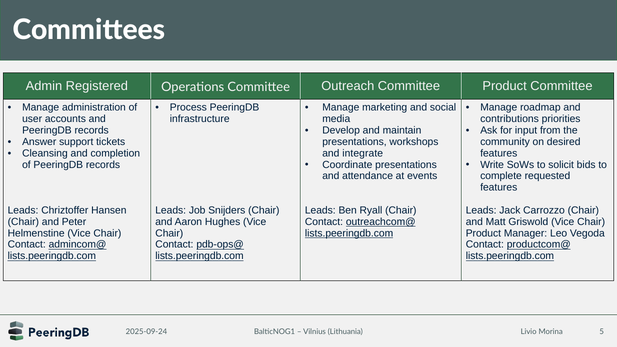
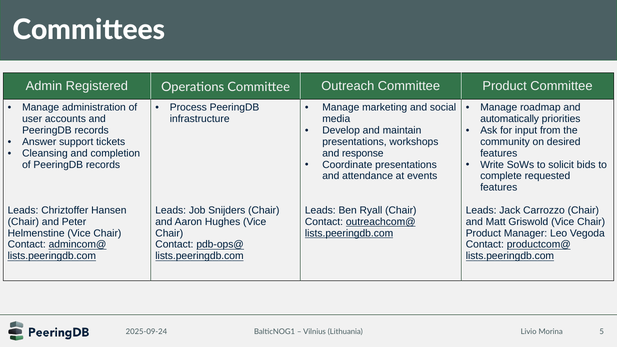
contributions: contributions -> automatically
integrate: integrate -> response
